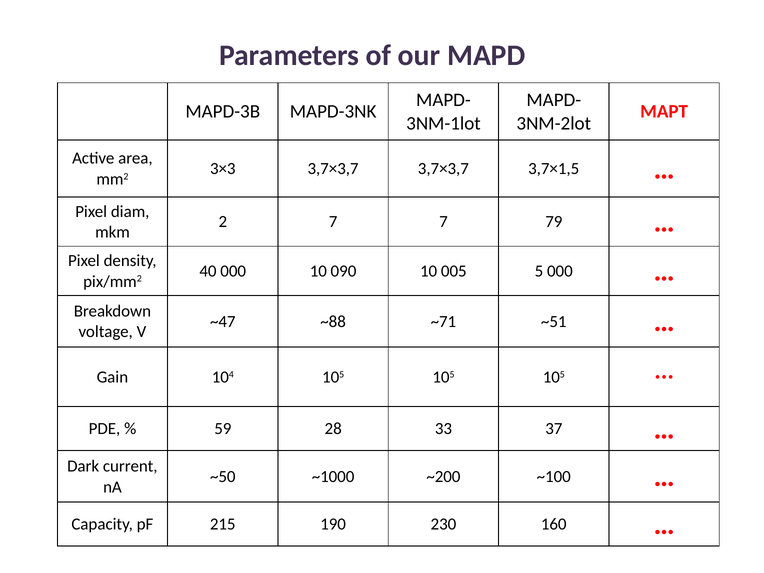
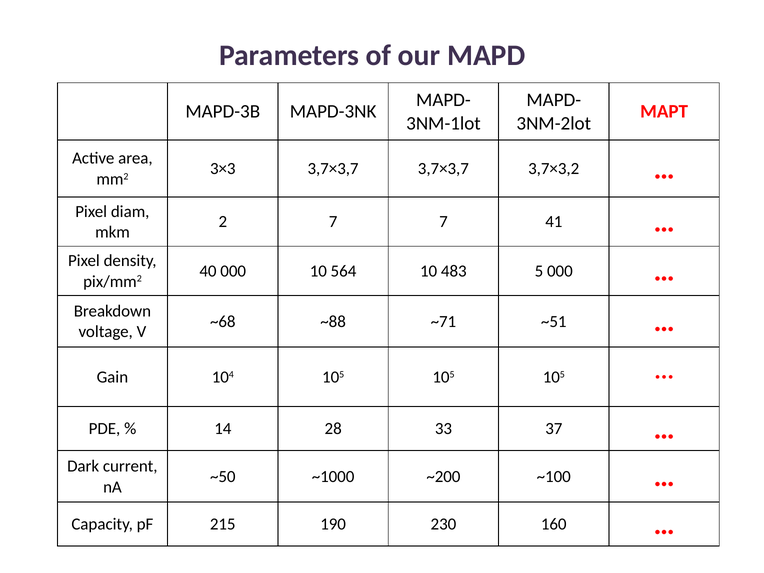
3,7×1,5: 3,7×1,5 -> 3,7×3,2
79: 79 -> 41
090: 090 -> 564
005: 005 -> 483
~47: ~47 -> ~68
59: 59 -> 14
